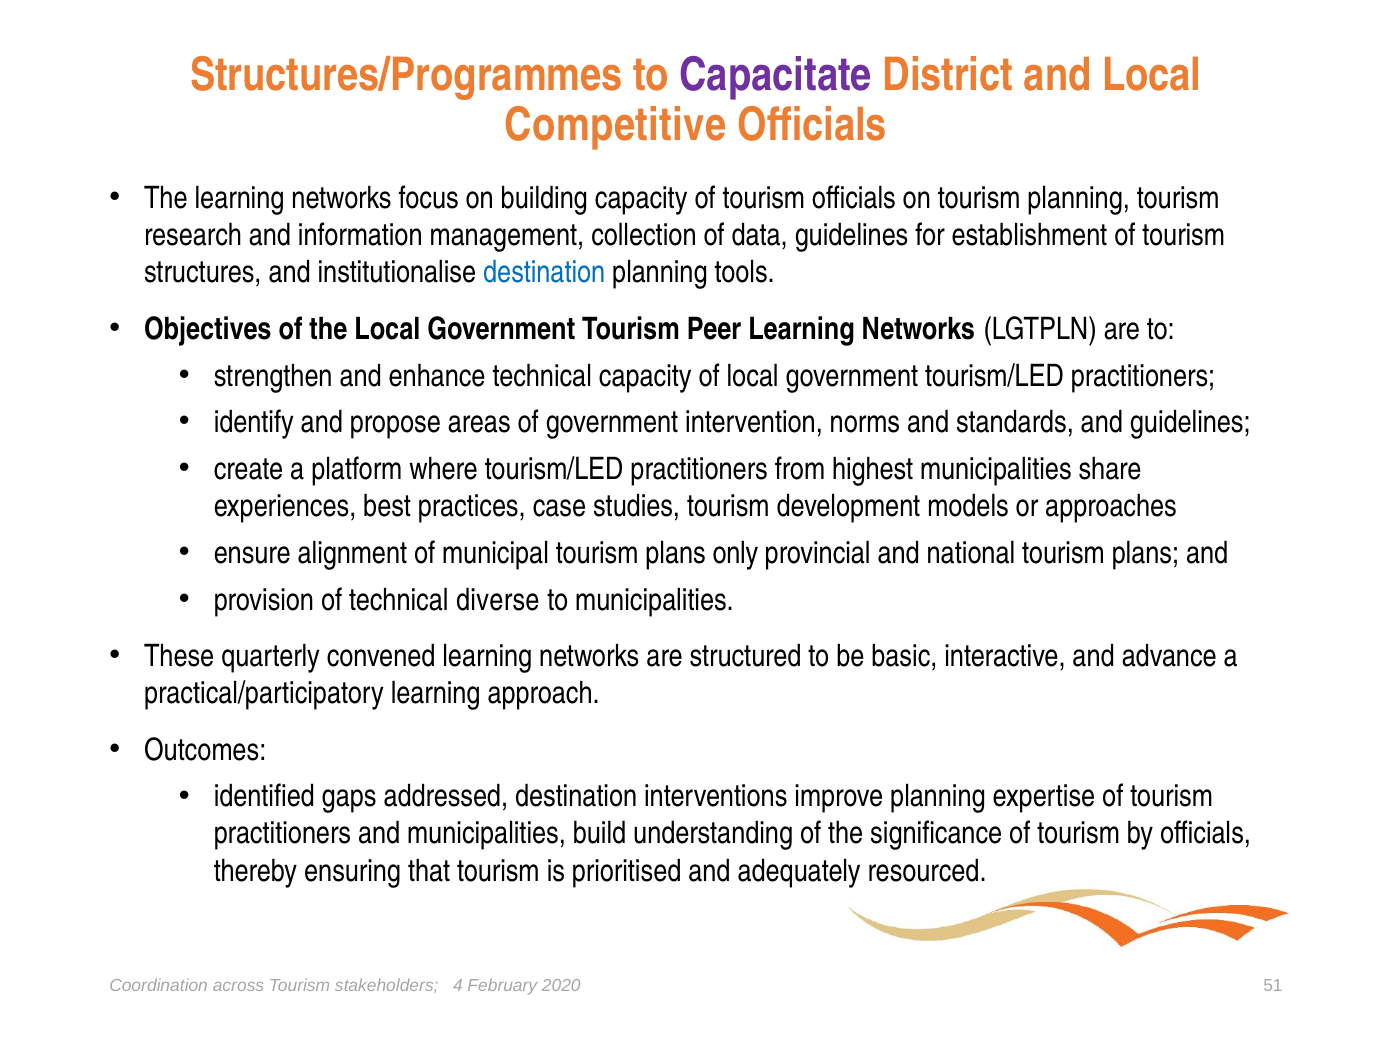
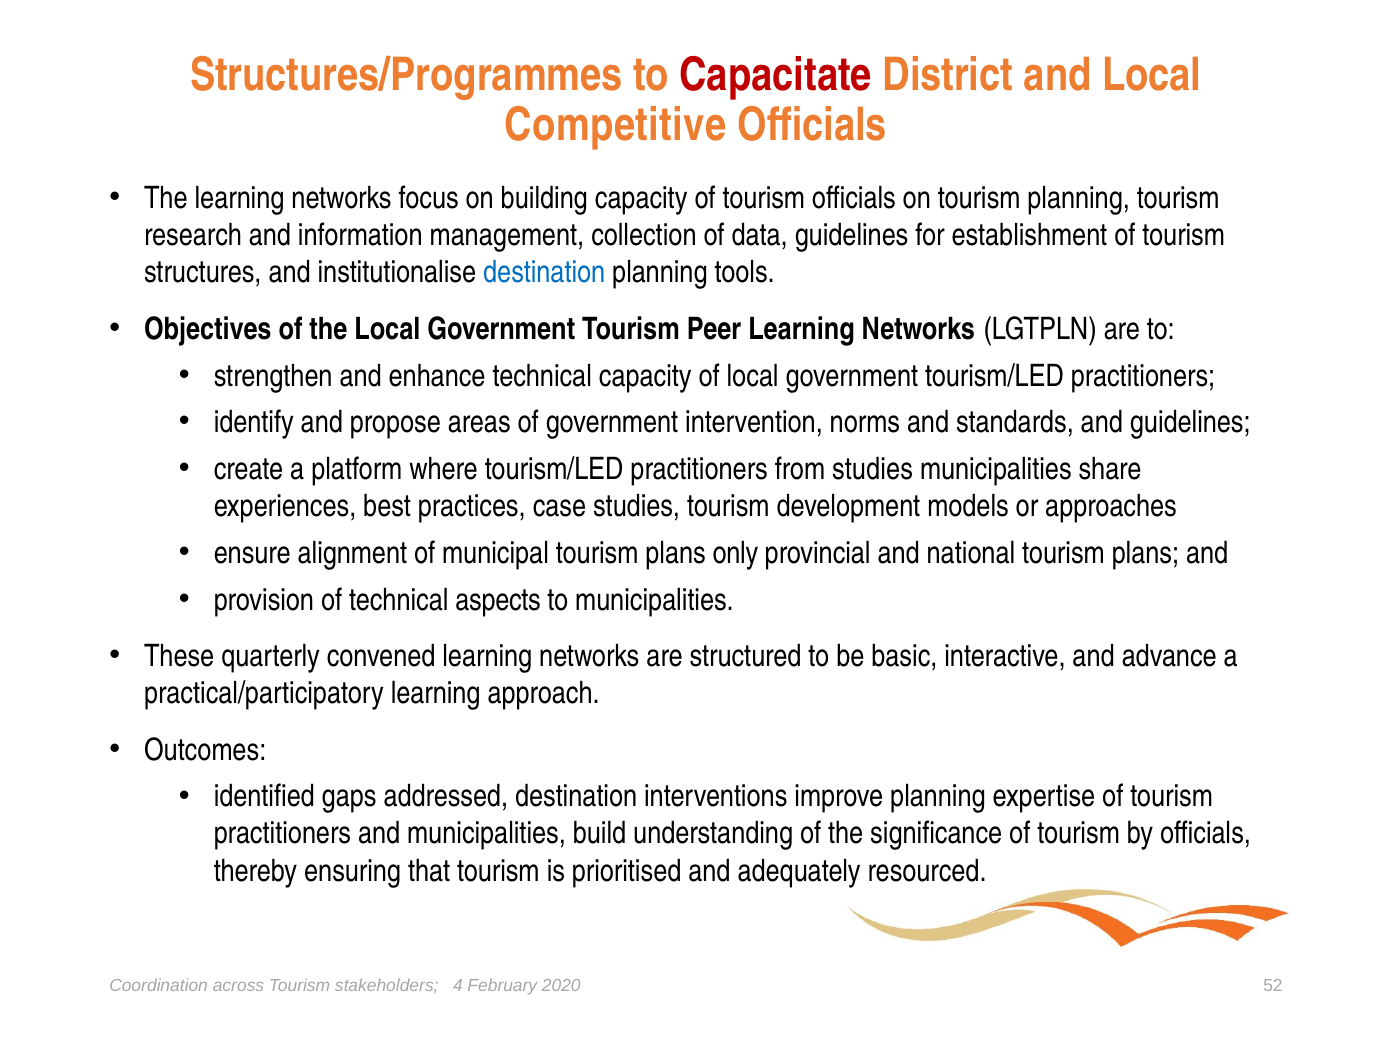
Capacitate colour: purple -> red
from highest: highest -> studies
diverse: diverse -> aspects
51: 51 -> 52
